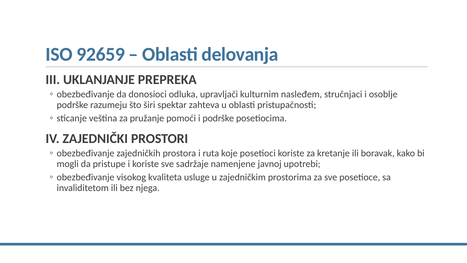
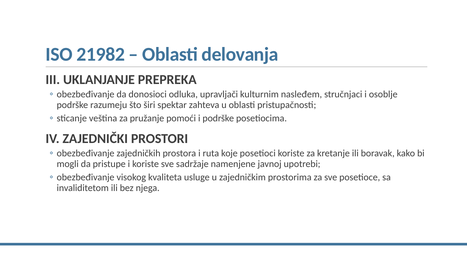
92659: 92659 -> 21982
